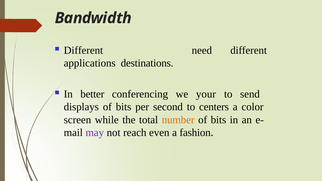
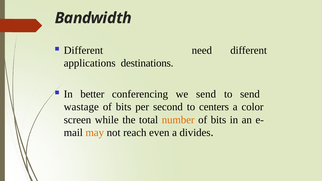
we your: your -> send
displays: displays -> wastage
may colour: purple -> orange
fashion: fashion -> divides
